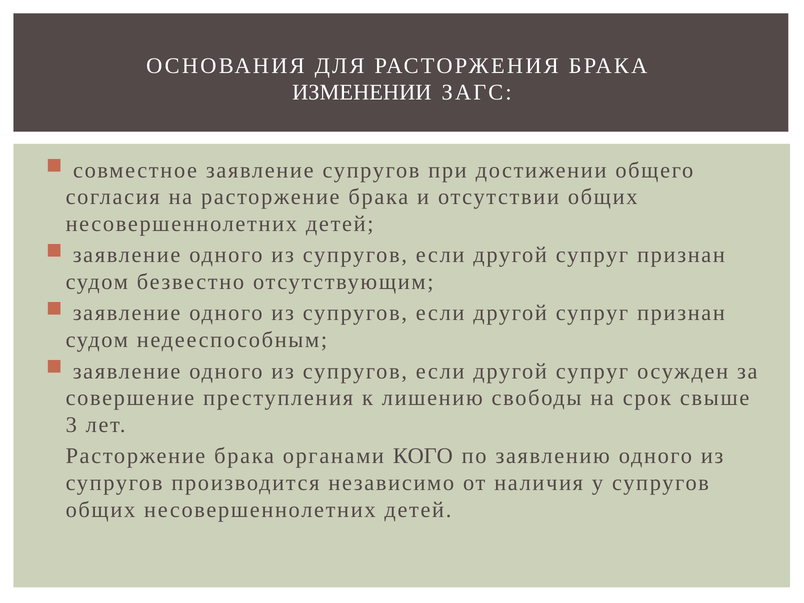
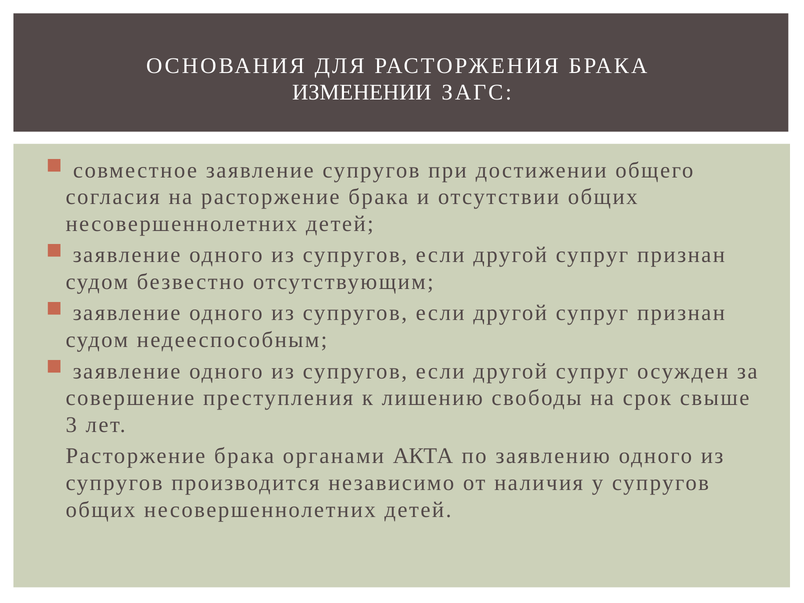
КОГО: КОГО -> АКТА
